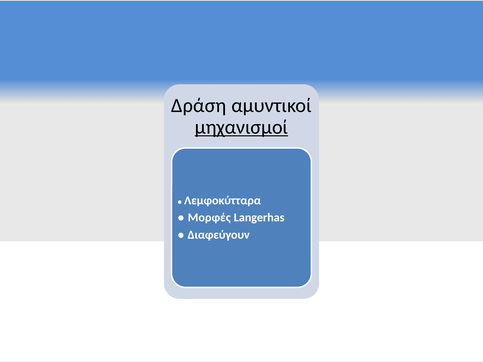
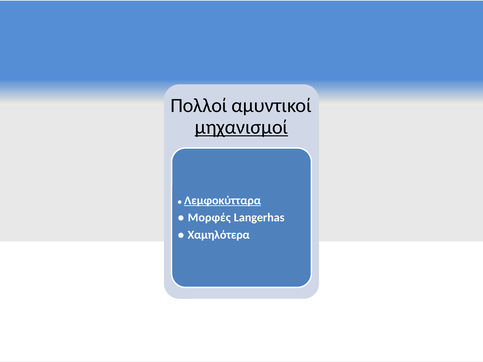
Δράση: Δράση -> Πολλοί
Λεμφοκύτταρα underline: none -> present
Διαφεύγουν: Διαφεύγουν -> Χαμηλότερα
